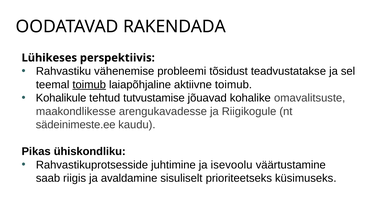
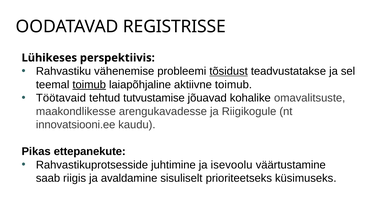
RAKENDADA: RAKENDADA -> REGISTRISSE
tõsidust underline: none -> present
Kohalikule: Kohalikule -> Töötavaid
sädeinimeste.ee: sädeinimeste.ee -> innovatsiooni.ee
ühiskondliku: ühiskondliku -> ettepanekute
